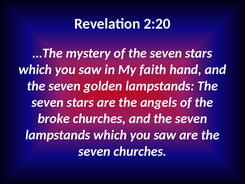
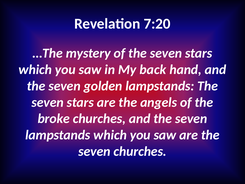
2:20: 2:20 -> 7:20
faith: faith -> back
